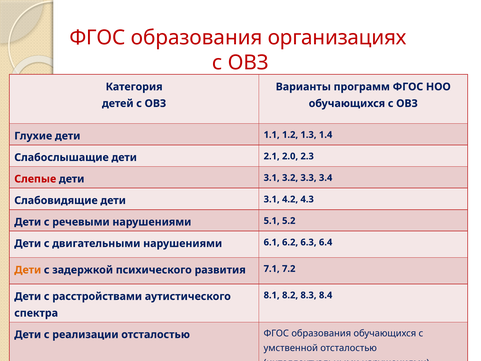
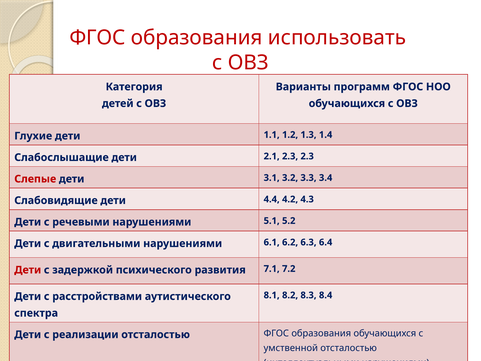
организациях: организациях -> использовать
2.1 2.0: 2.0 -> 2.3
Слабовидящие дети 3.1: 3.1 -> 4.4
Дети at (28, 270) colour: orange -> red
